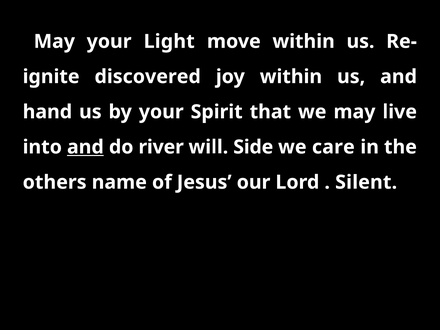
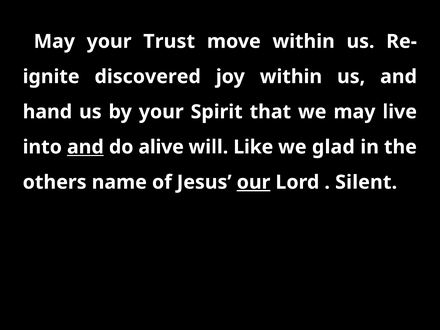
Light: Light -> Trust
river: river -> alive
Side: Side -> Like
care: care -> glad
our underline: none -> present
